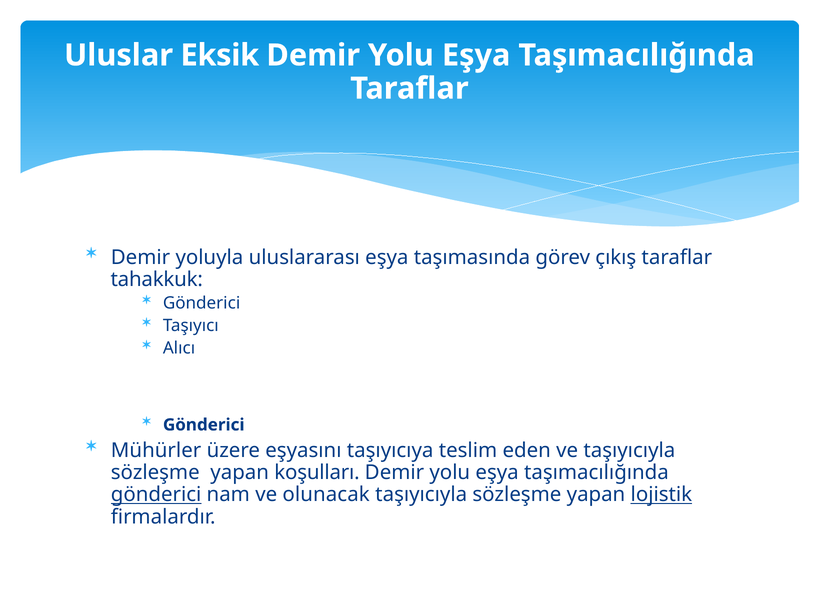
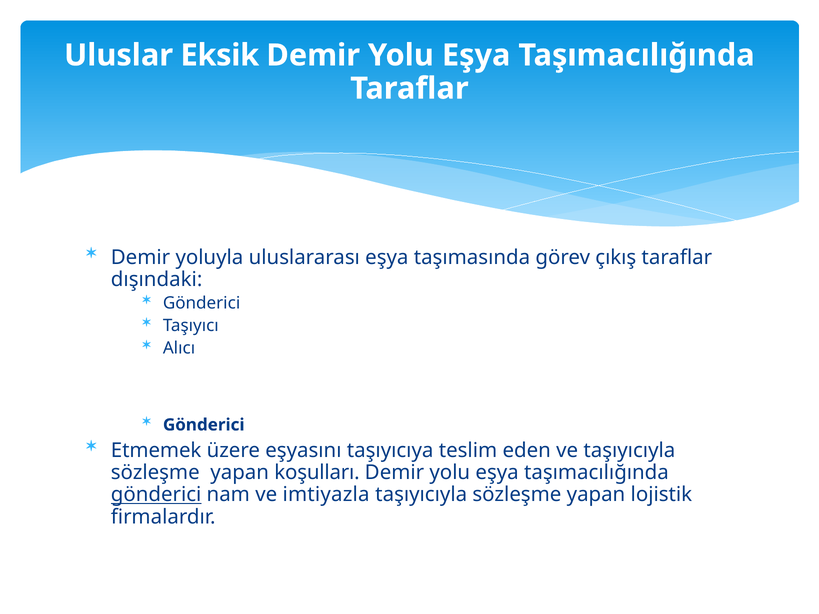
tahakkuk: tahakkuk -> dışındaki
Mühürler: Mühürler -> Etmemek
olunacak: olunacak -> imtiyazla
lojistik underline: present -> none
